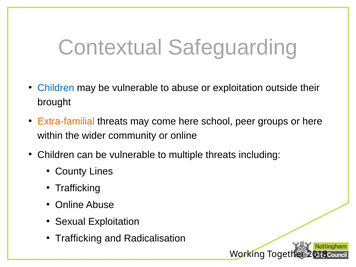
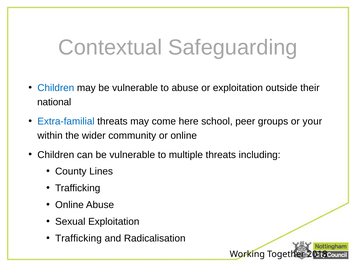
brought: brought -> national
Extra-familial colour: orange -> blue
or here: here -> your
